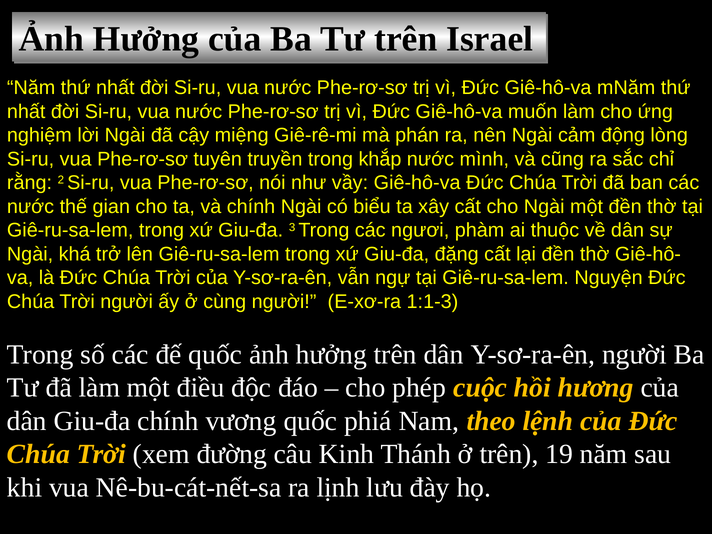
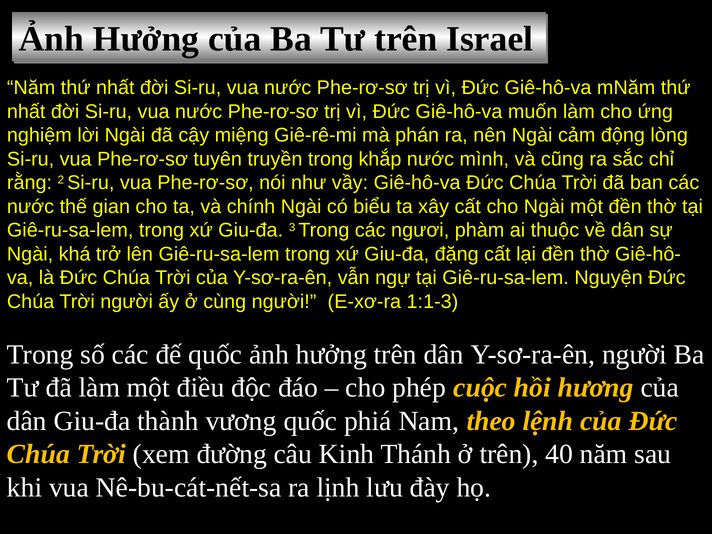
Giu-đa chính: chính -> thành
19: 19 -> 40
